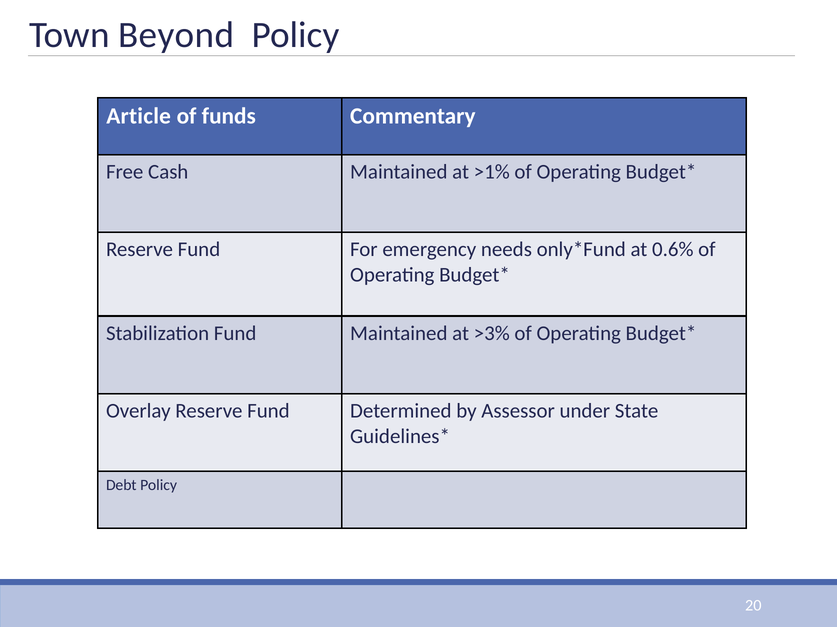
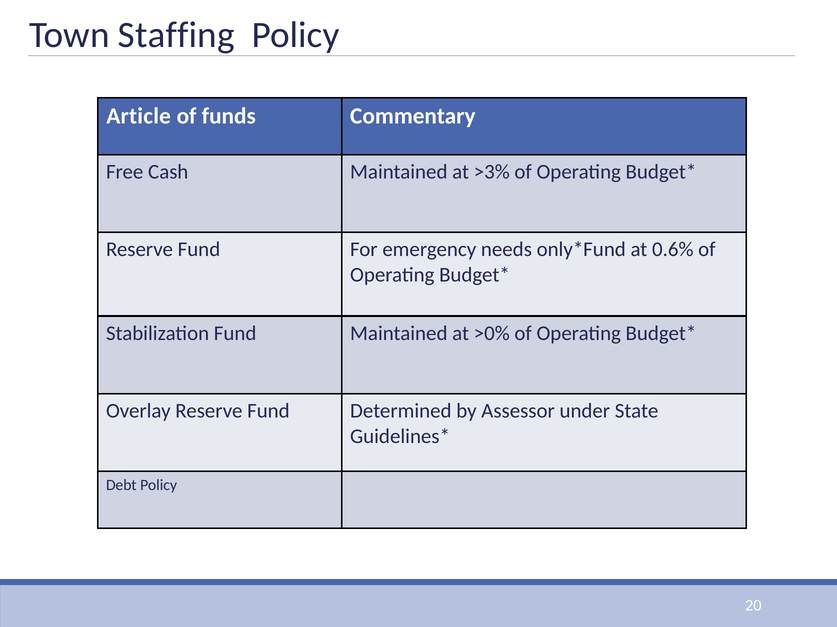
Beyond: Beyond -> Staffing
>1%: >1% -> >3%
>3%: >3% -> >0%
